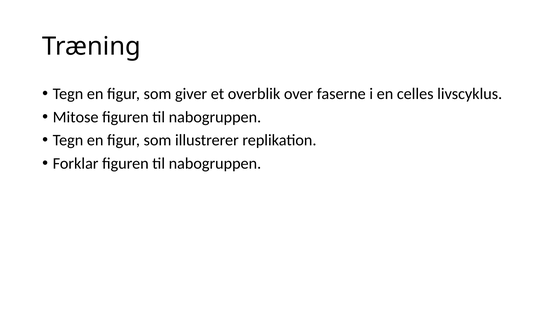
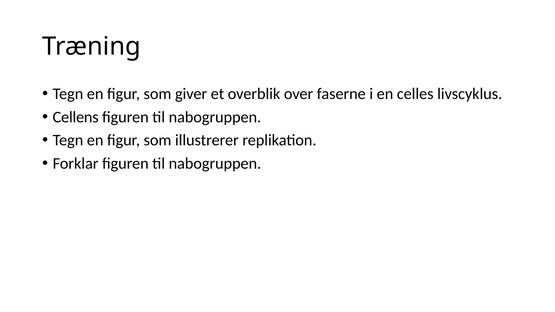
Mitose: Mitose -> Cellens
